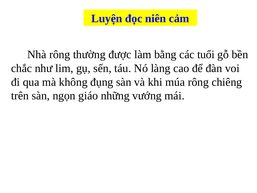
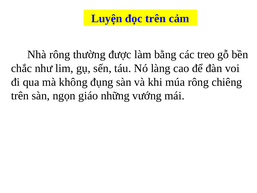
đọc niên: niên -> trên
tuổi: tuổi -> treo
